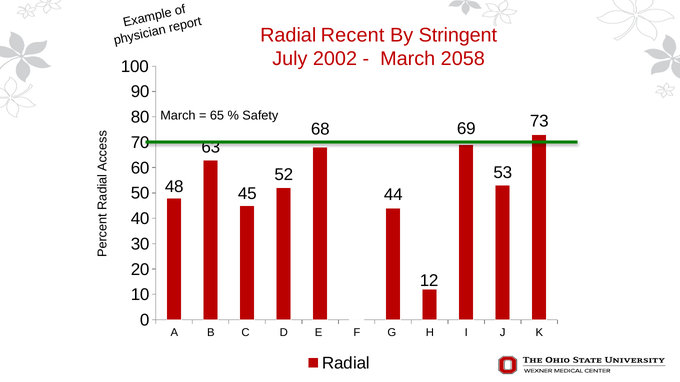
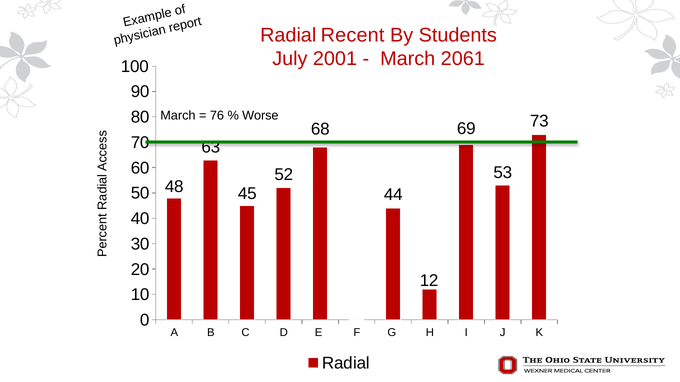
Stringent: Stringent -> Students
2002: 2002 -> 2001
2058: 2058 -> 2061
65: 65 -> 76
Safety: Safety -> Worse
